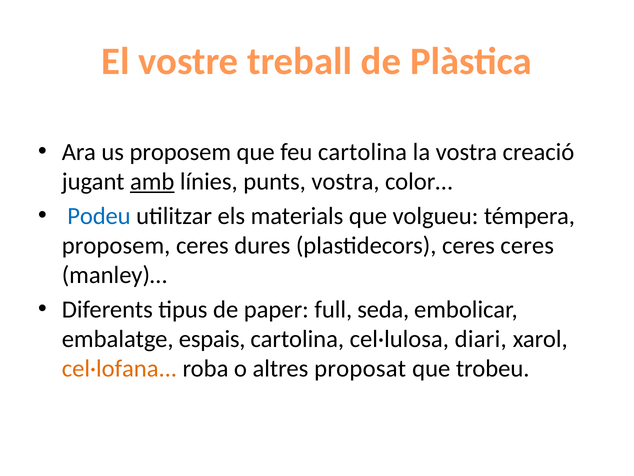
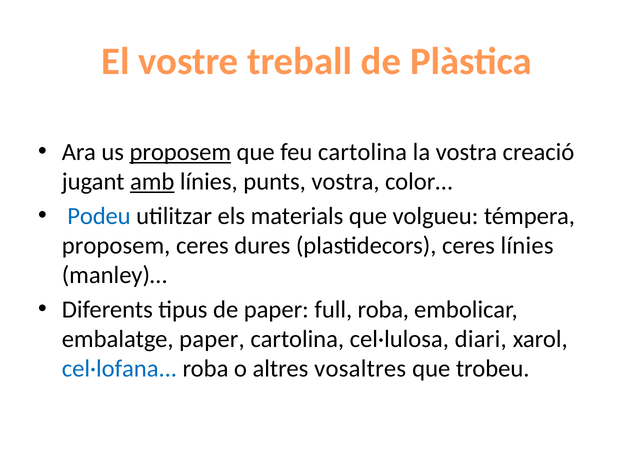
proposem at (180, 152) underline: none -> present
ceres ceres: ceres -> línies
full seda: seda -> roba
embalatge espais: espais -> paper
cel·lofana colour: orange -> blue
proposat: proposat -> vosaltres
